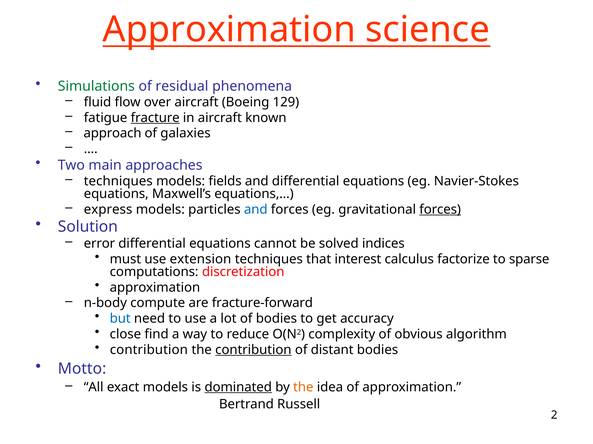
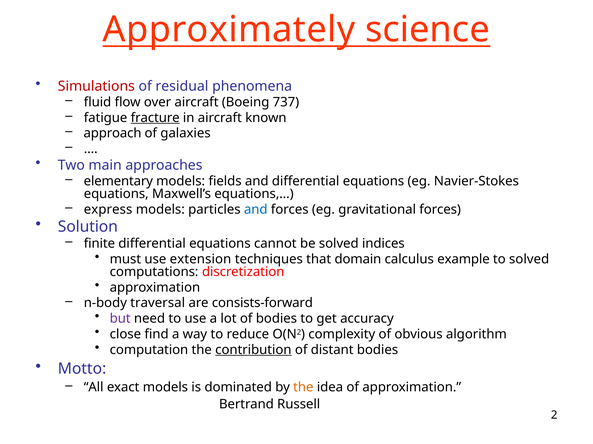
Approximation at (229, 30): Approximation -> Approximately
Simulations colour: green -> red
129: 129 -> 737
techniques at (118, 181): techniques -> elementary
forces at (440, 210) underline: present -> none
error: error -> finite
interest: interest -> domain
factorize: factorize -> example
to sparse: sparse -> solved
compute: compute -> traversal
fracture-forward: fracture-forward -> consists-forward
but colour: blue -> purple
contribution at (149, 350): contribution -> computation
dominated underline: present -> none
